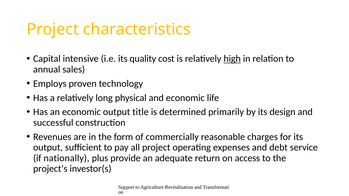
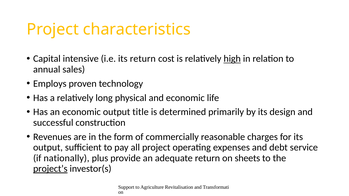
its quality: quality -> return
access: access -> sheets
project’s underline: none -> present
